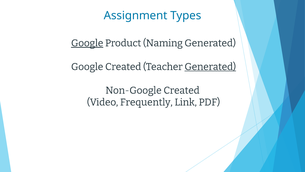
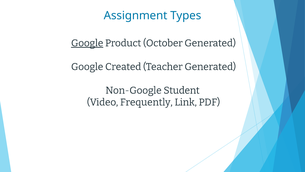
Naming: Naming -> October
Generated at (210, 67) underline: present -> none
Non-Google Created: Created -> Student
